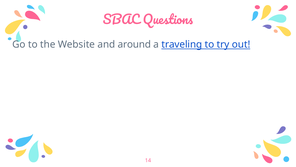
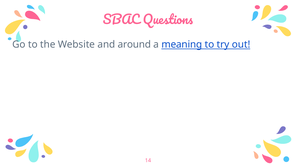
traveling: traveling -> meaning
